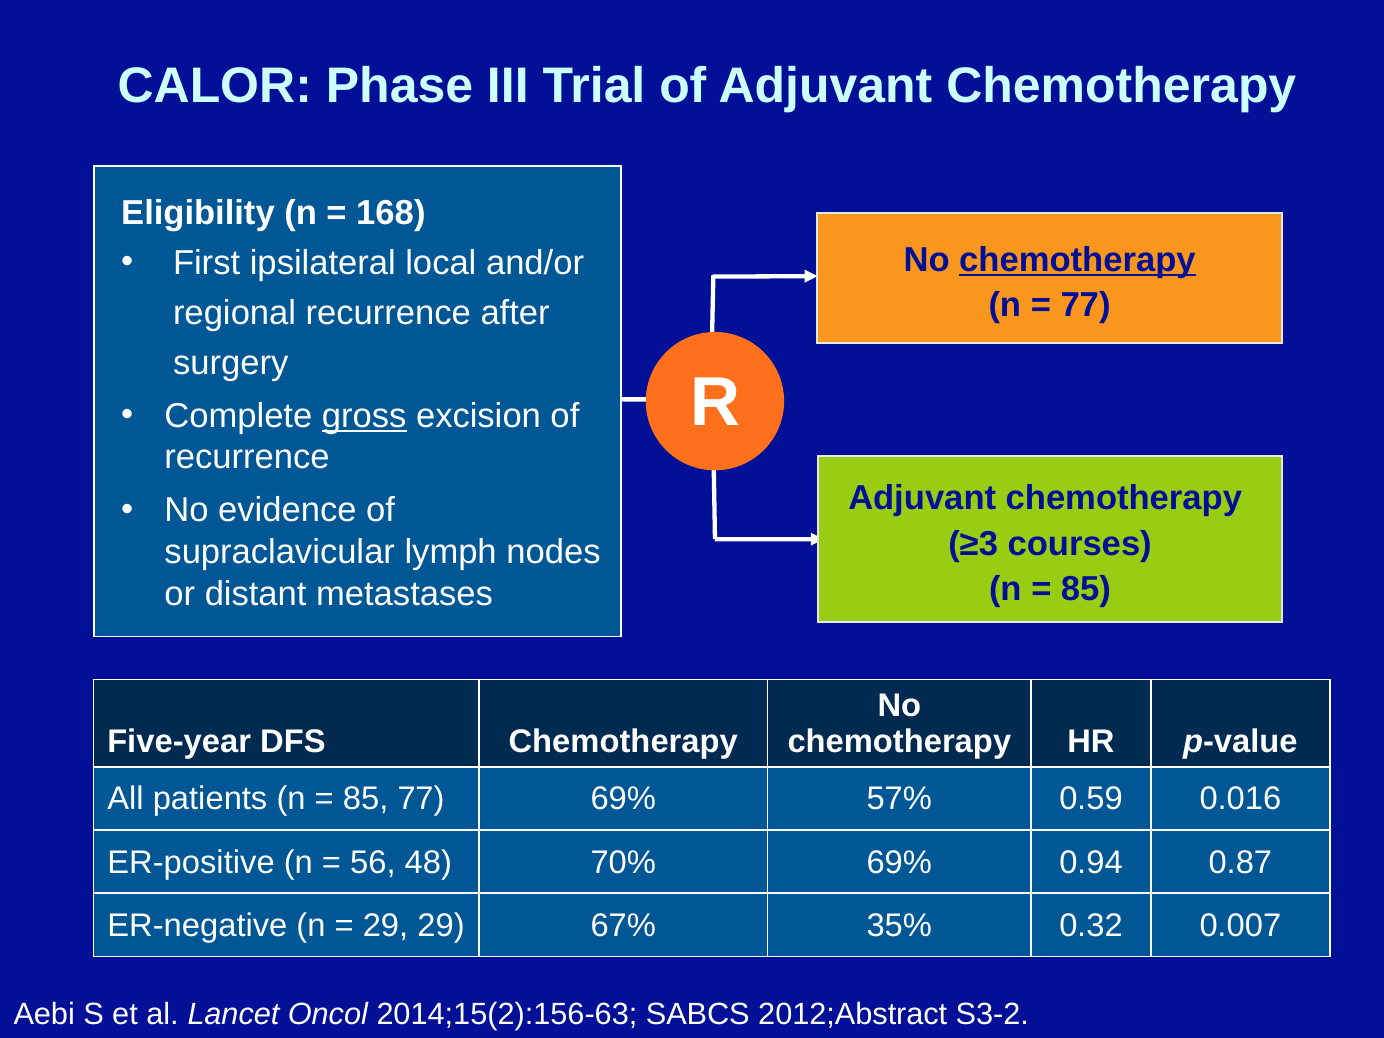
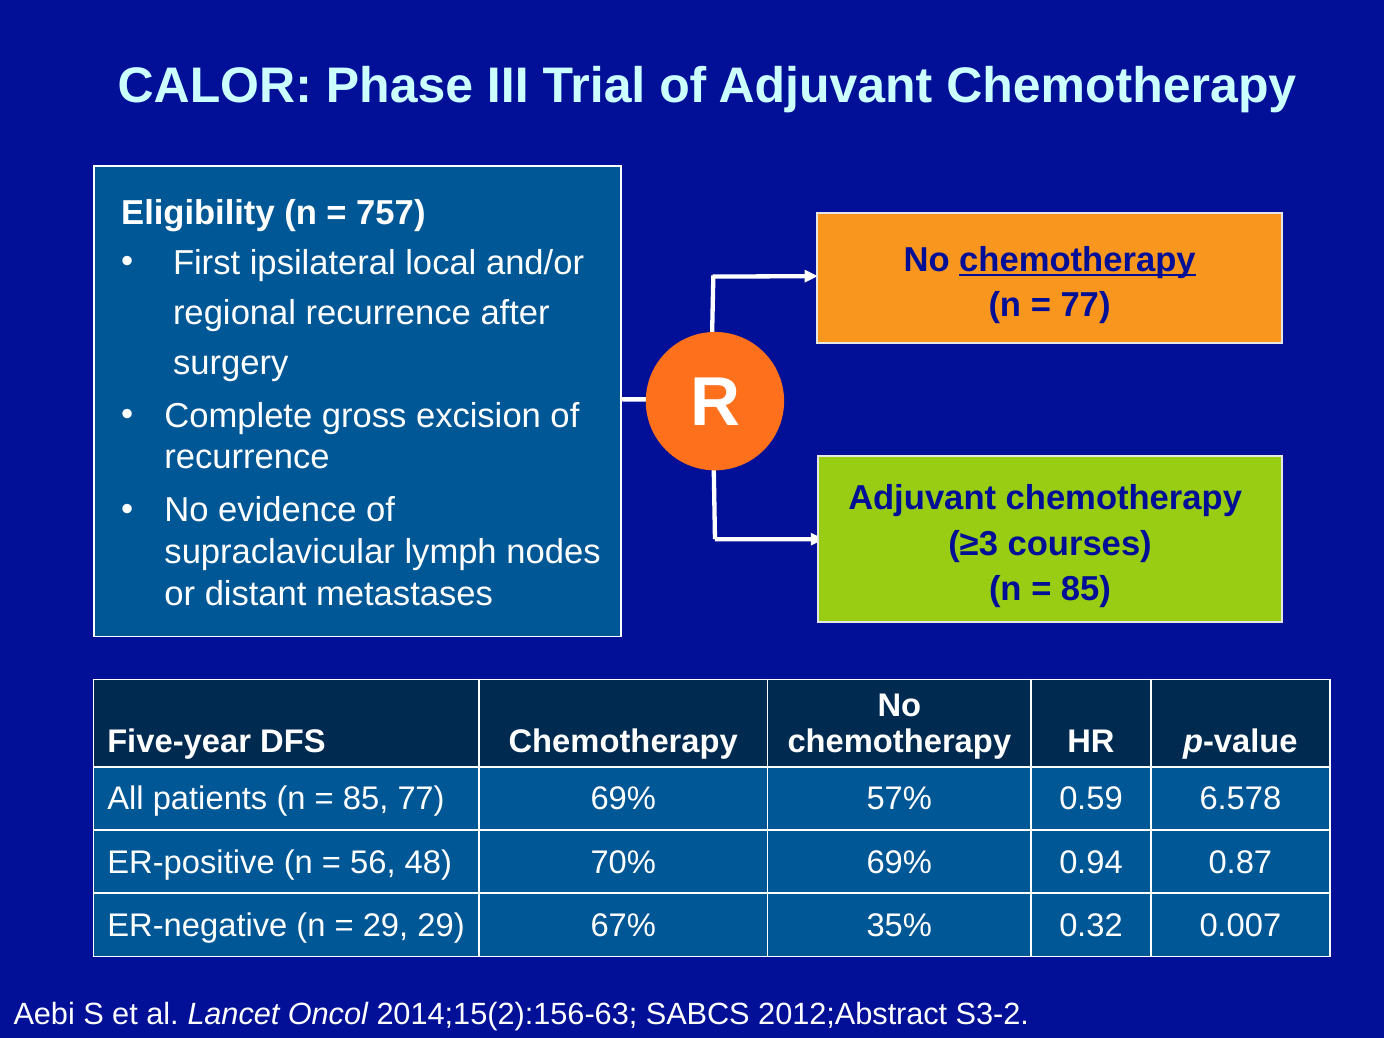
168: 168 -> 757
gross underline: present -> none
0.016: 0.016 -> 6.578
